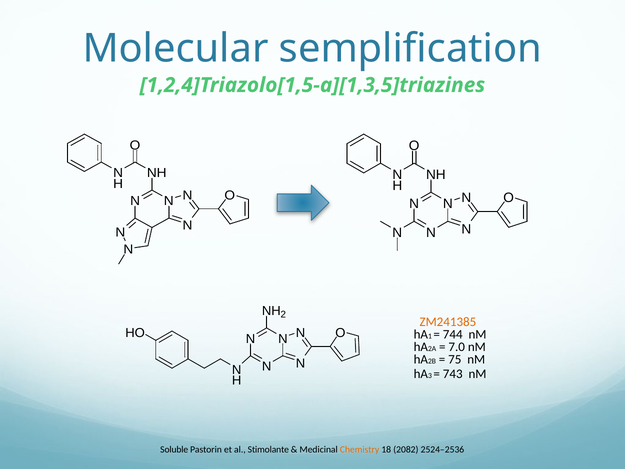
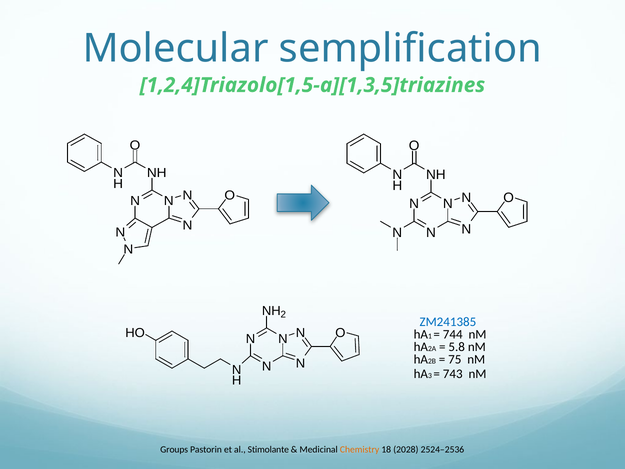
ZM241385 colour: orange -> blue
7.0: 7.0 -> 5.8
Soluble: Soluble -> Groups
2082: 2082 -> 2028
